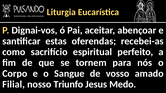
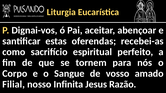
Triunfo: Triunfo -> Infinita
Medo: Medo -> Razão
